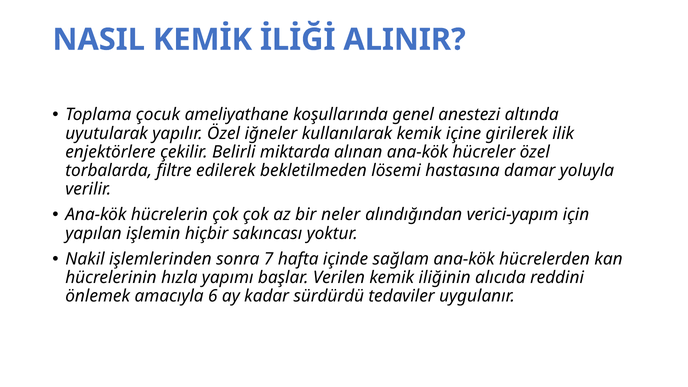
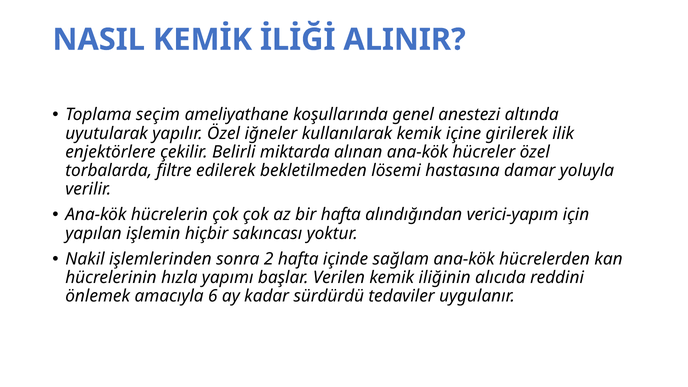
çocuk: çocuk -> seçim
bir neler: neler -> hafta
7: 7 -> 2
